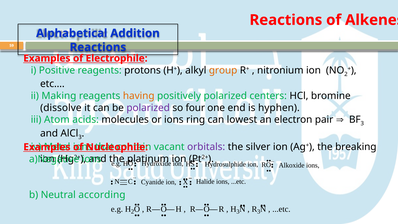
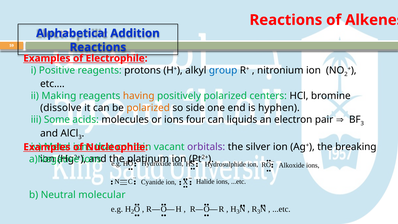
group colour: orange -> blue
polarized at (148, 108) colour: purple -> orange
four: four -> side
Atom: Atom -> Some
ring: ring -> four
lowest: lowest -> liquids
according: according -> molecular
